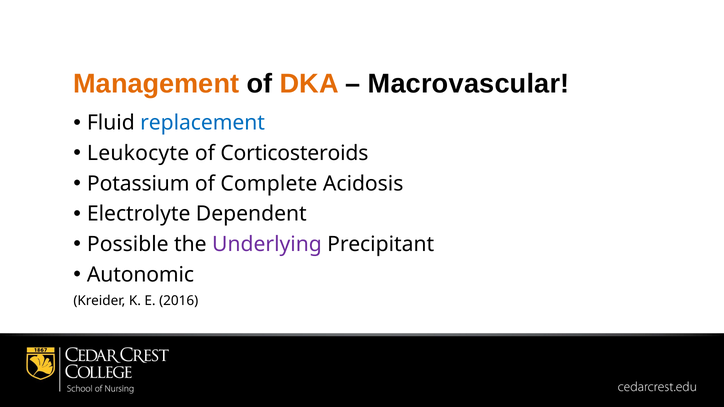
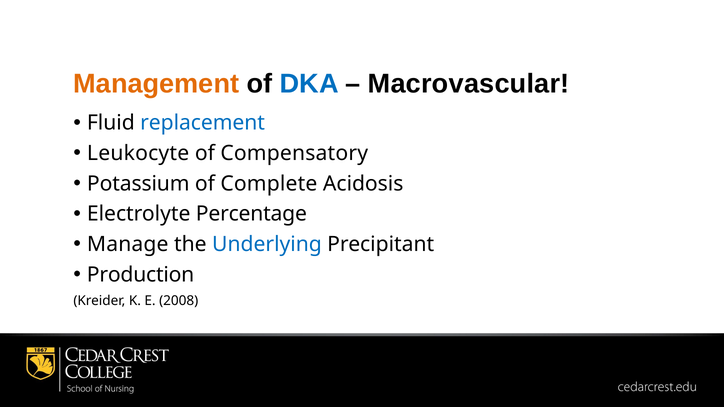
DKA colour: orange -> blue
Corticosteroids: Corticosteroids -> Compensatory
Dependent: Dependent -> Percentage
Possible: Possible -> Manage
Underlying colour: purple -> blue
Autonomic: Autonomic -> Production
2016: 2016 -> 2008
